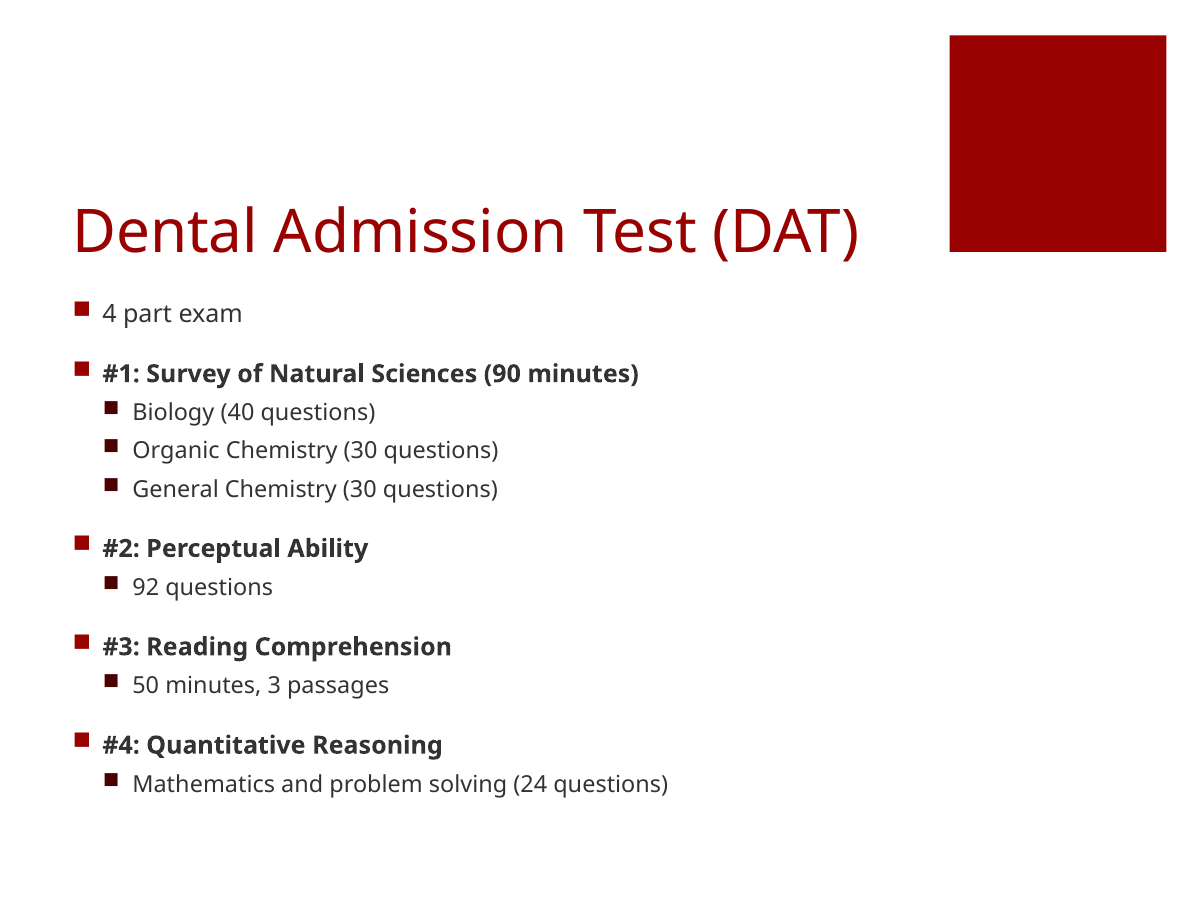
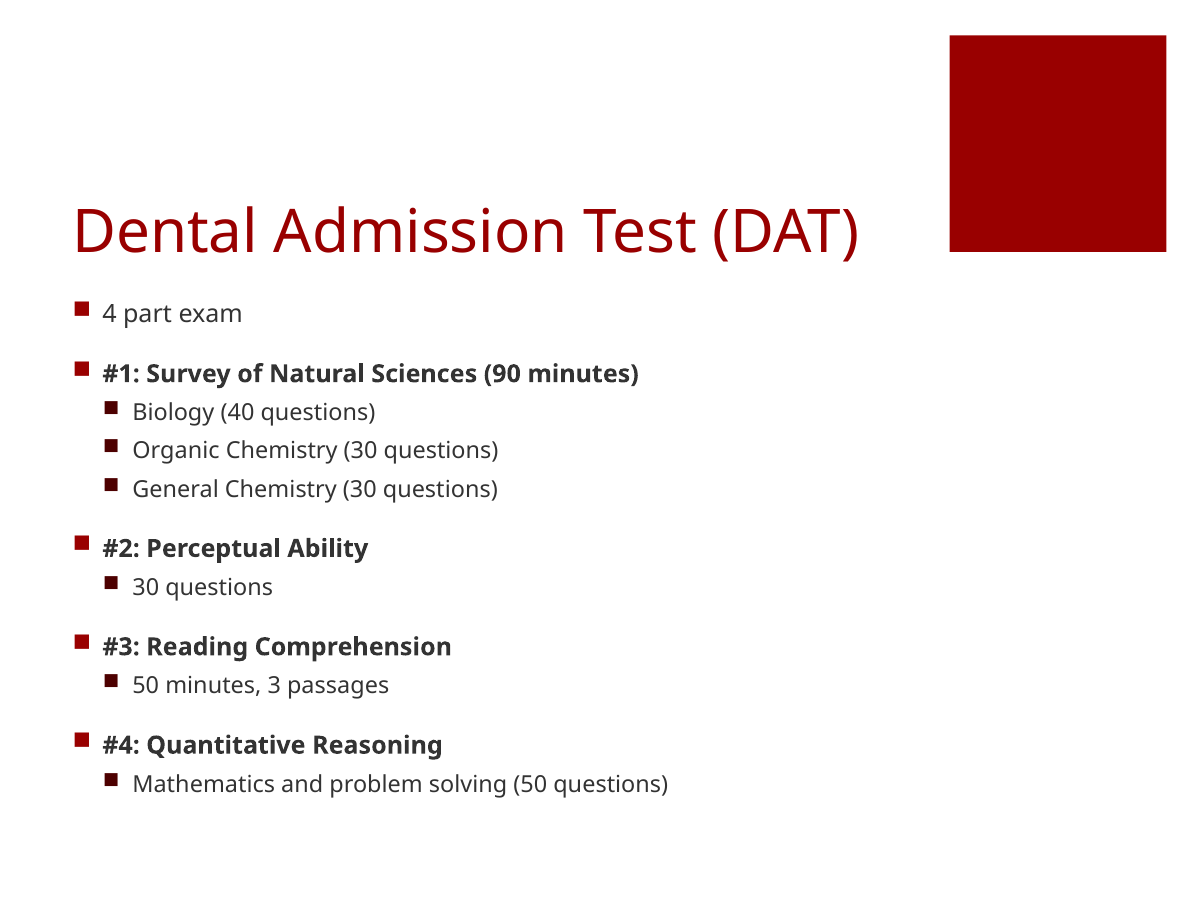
92 at (146, 588): 92 -> 30
solving 24: 24 -> 50
